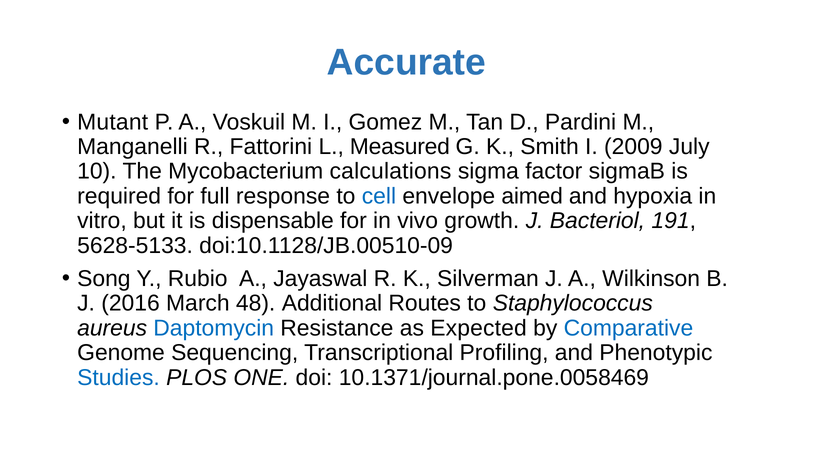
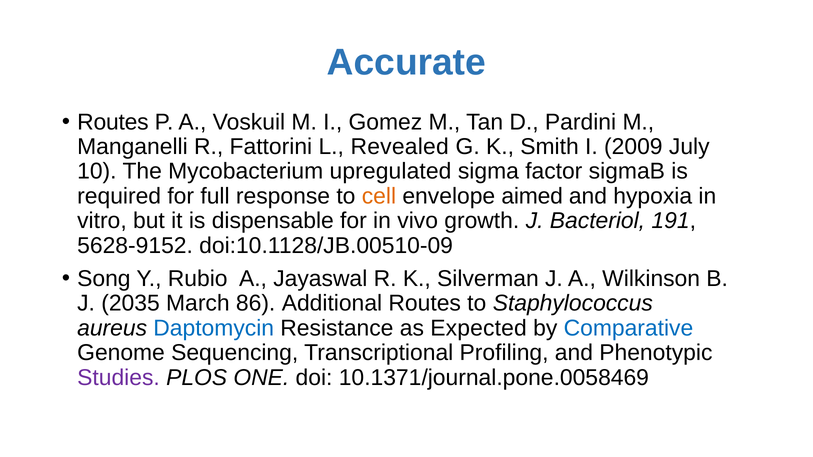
Mutant at (113, 122): Mutant -> Routes
Measured: Measured -> Revealed
calculations: calculations -> upregulated
cell colour: blue -> orange
5628-5133: 5628-5133 -> 5628-9152
2016: 2016 -> 2035
48: 48 -> 86
Studies colour: blue -> purple
